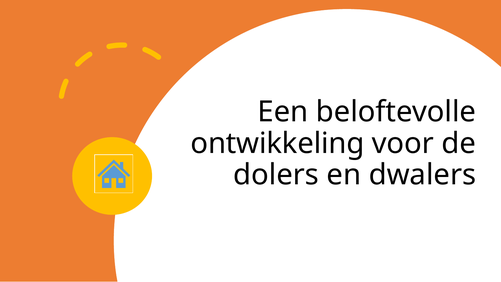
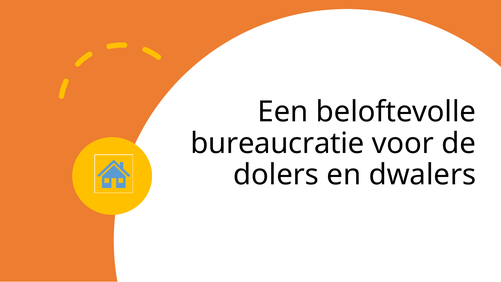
ontwikkeling: ontwikkeling -> bureaucratie
